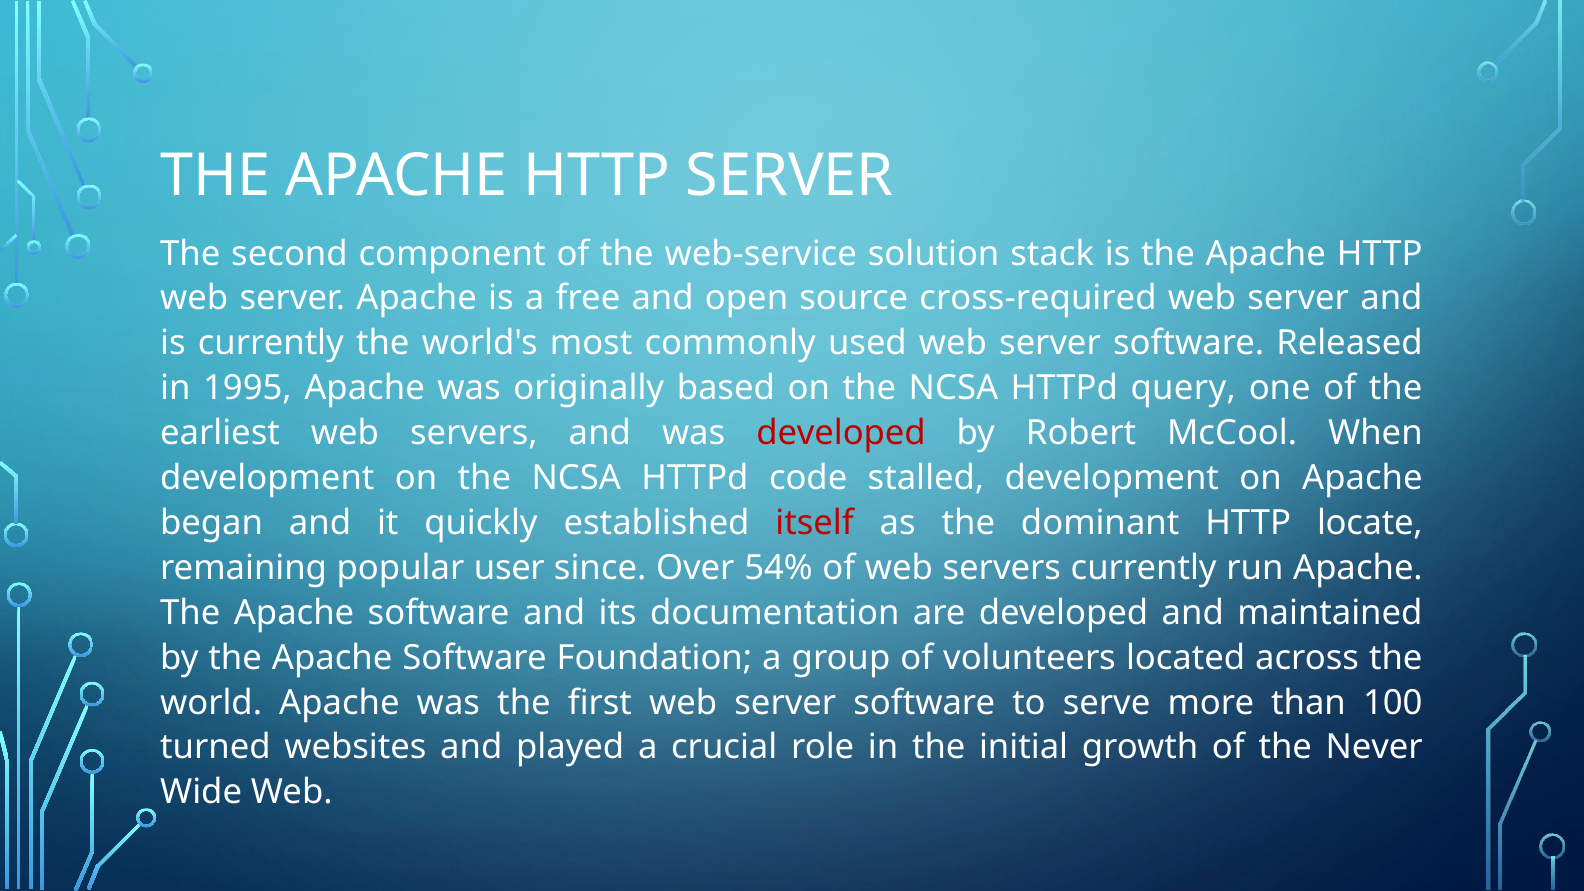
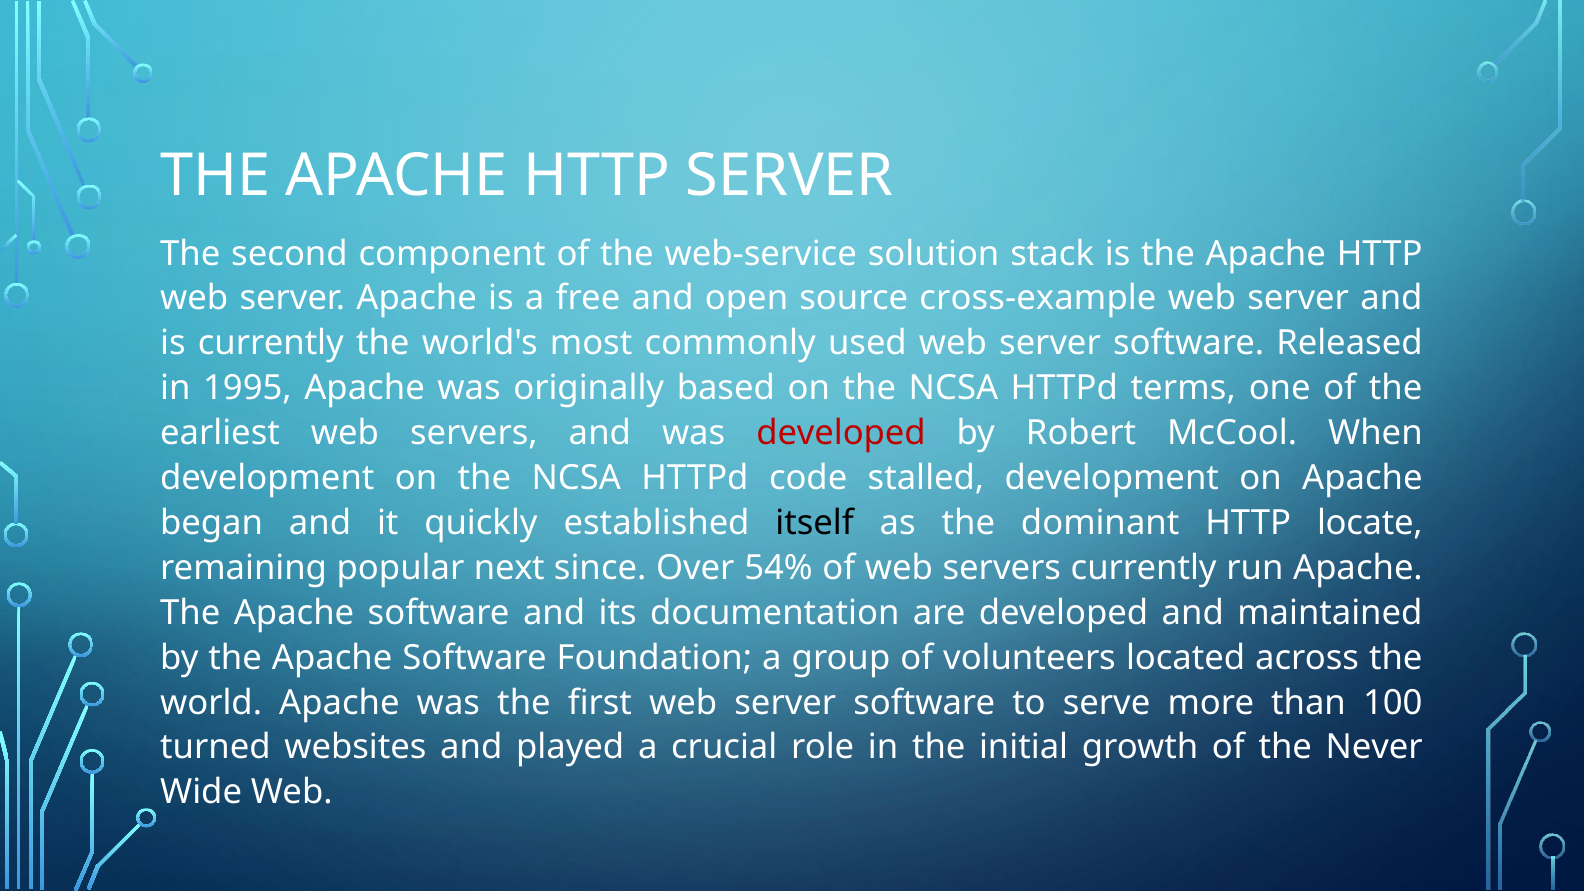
cross-required: cross-required -> cross-example
query: query -> terms
itself colour: red -> black
user: user -> next
